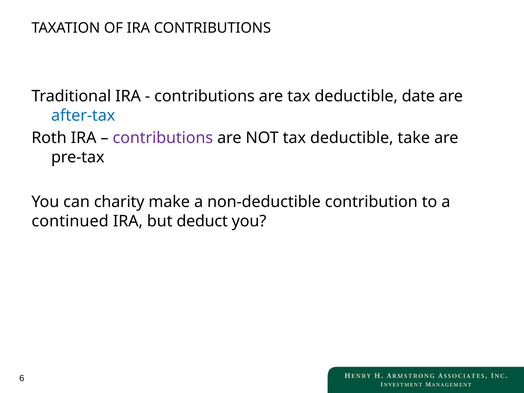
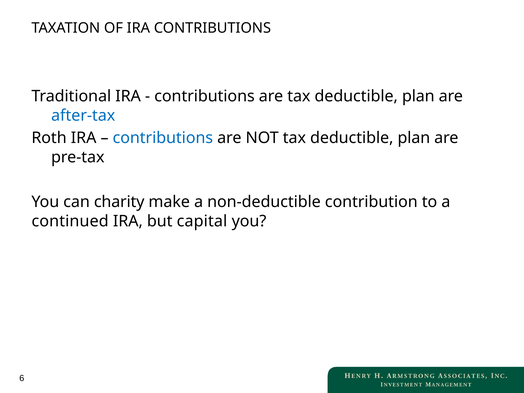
are tax deductible date: date -> plan
contributions at (163, 138) colour: purple -> blue
NOT tax deductible take: take -> plan
deduct: deduct -> capital
